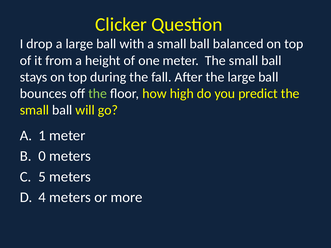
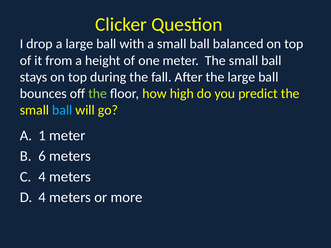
ball at (62, 110) colour: white -> light blue
0: 0 -> 6
5 at (42, 177): 5 -> 4
